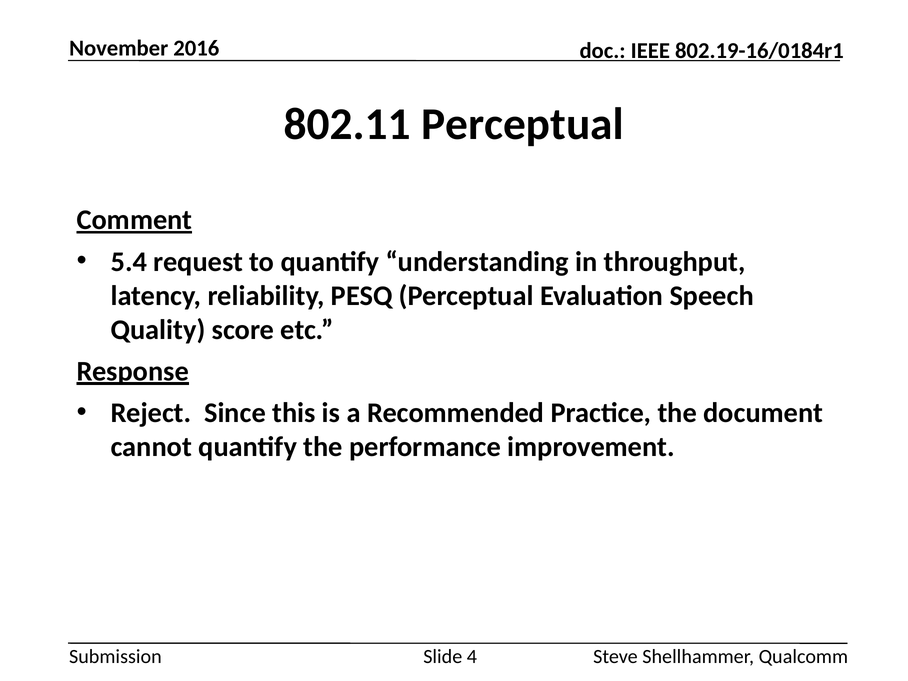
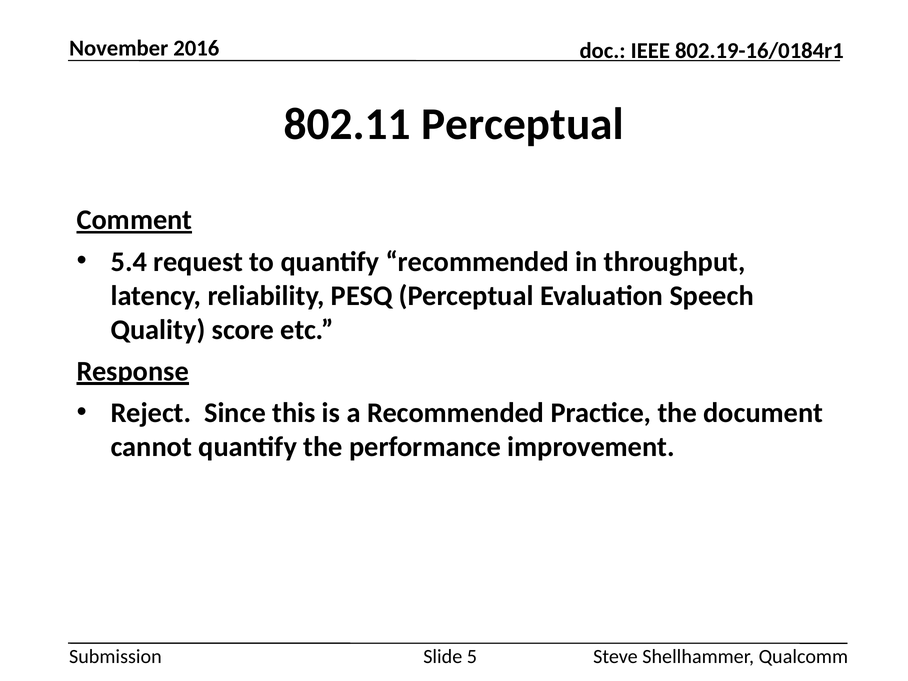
quantify understanding: understanding -> recommended
4: 4 -> 5
